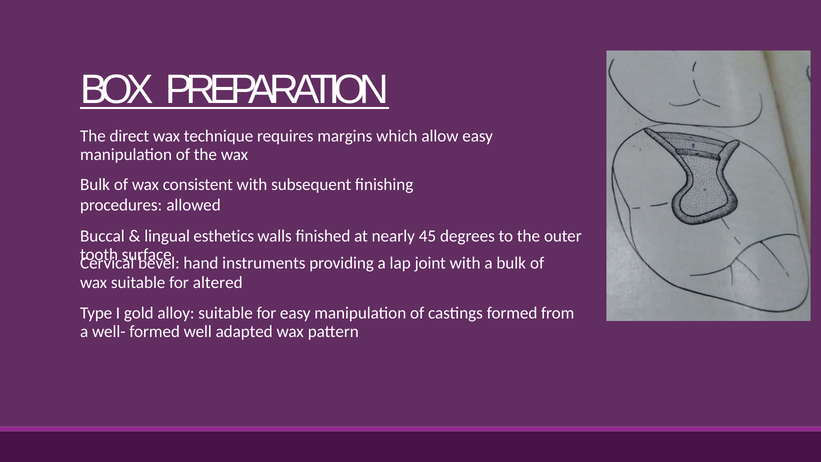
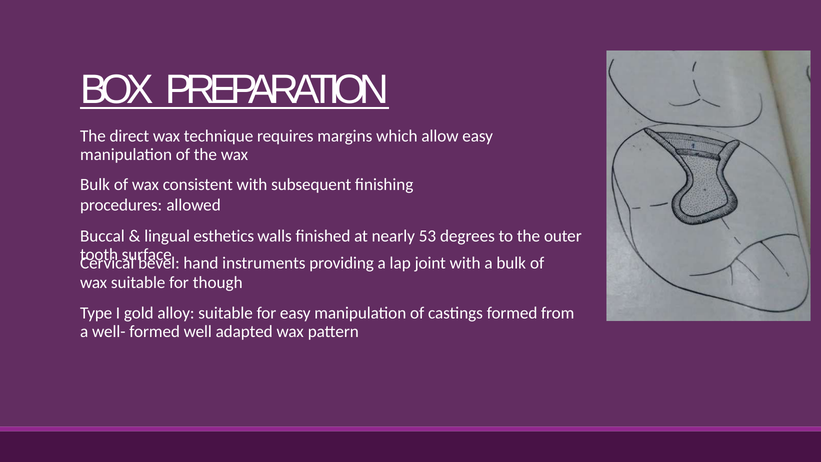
45: 45 -> 53
altered: altered -> though
